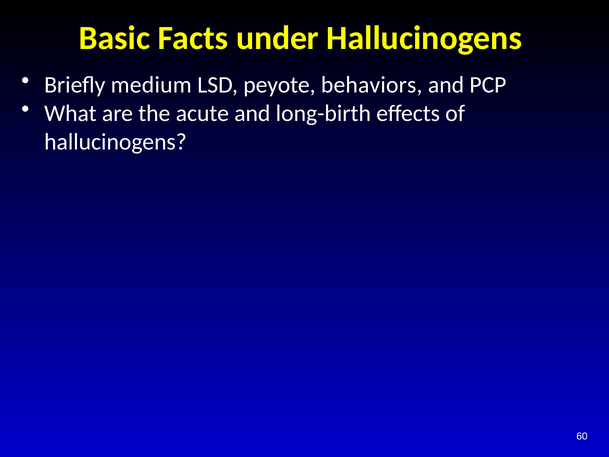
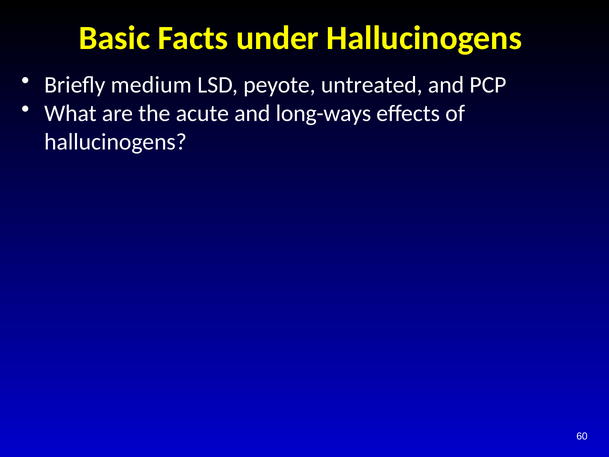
behaviors: behaviors -> untreated
long-birth: long-birth -> long-ways
